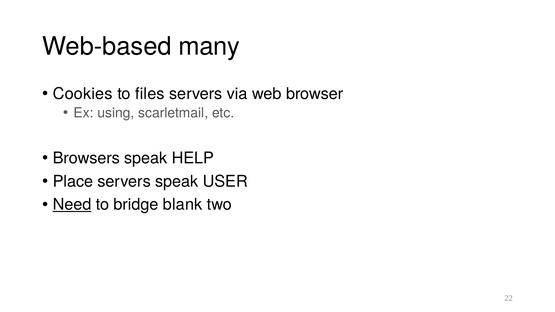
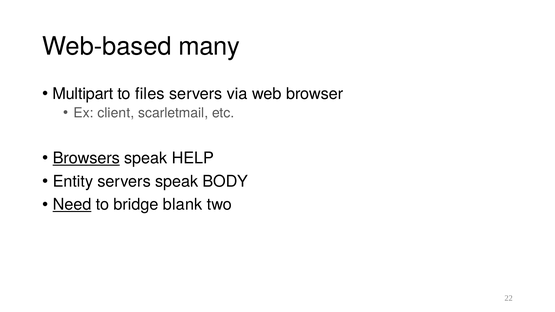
Cookies: Cookies -> Multipart
using: using -> client
Browsers underline: none -> present
Place: Place -> Entity
USER: USER -> BODY
